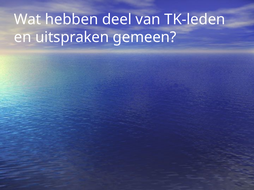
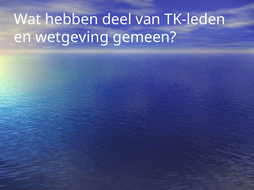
uitspraken: uitspraken -> wetgeving
